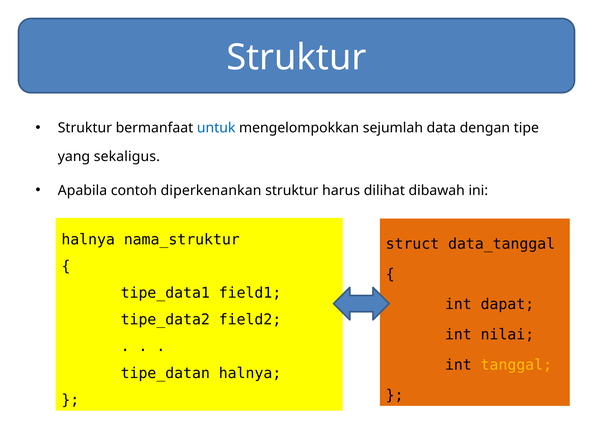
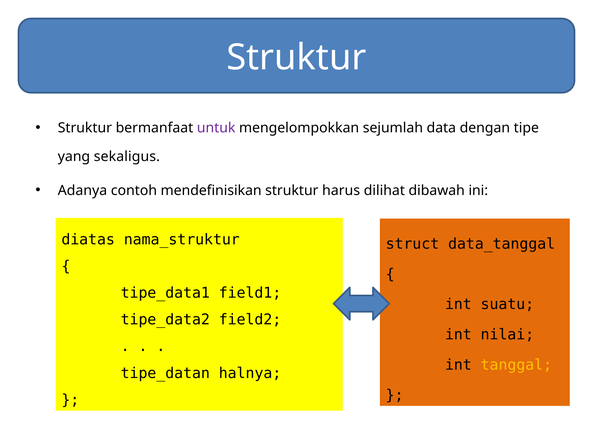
untuk colour: blue -> purple
Apabila: Apabila -> Adanya
diperkenankan: diperkenankan -> mendefinisikan
halnya at (88, 239): halnya -> diatas
dapat: dapat -> suatu
